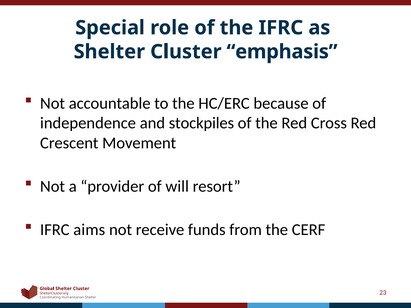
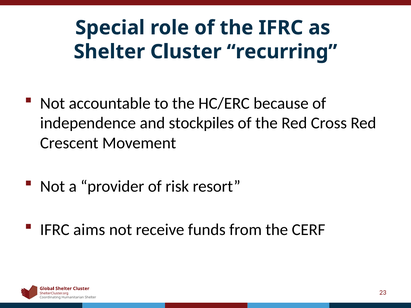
emphasis: emphasis -> recurring
will: will -> risk
